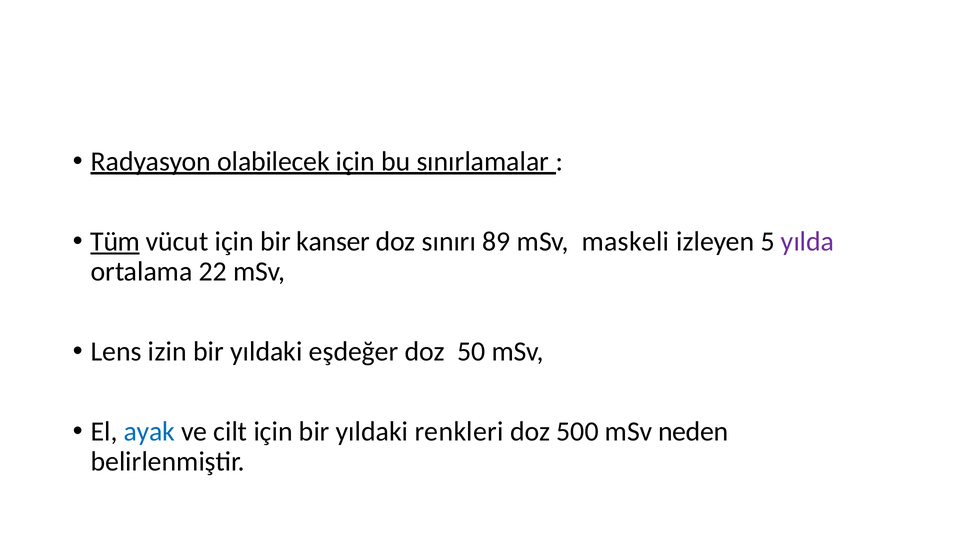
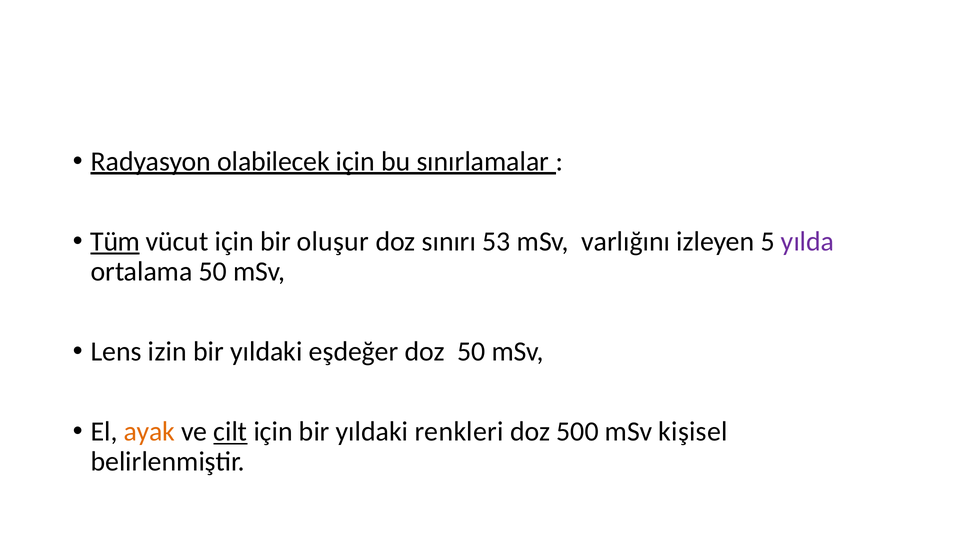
kanser: kanser -> oluşur
89: 89 -> 53
maskeli: maskeli -> varlığını
ortalama 22: 22 -> 50
ayak colour: blue -> orange
cilt underline: none -> present
neden: neden -> kişisel
